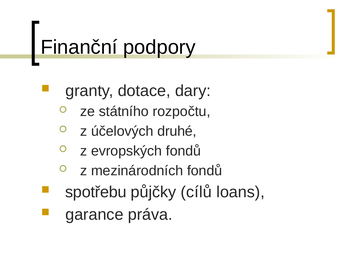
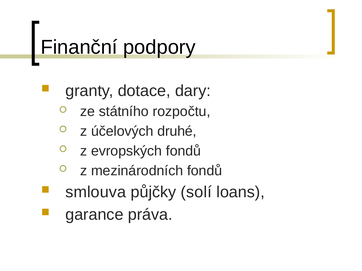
spotřebu: spotřebu -> smlouva
cílů: cílů -> solí
